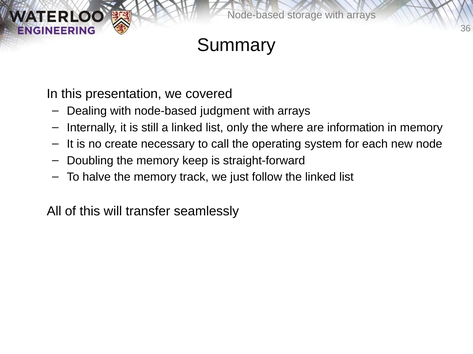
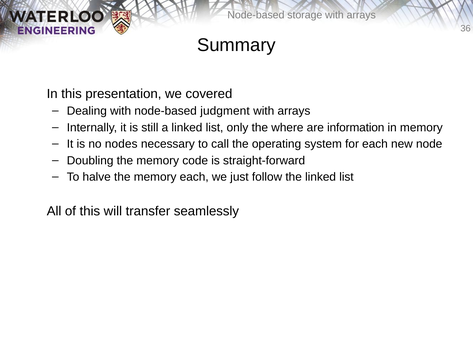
create: create -> nodes
keep: keep -> code
memory track: track -> each
